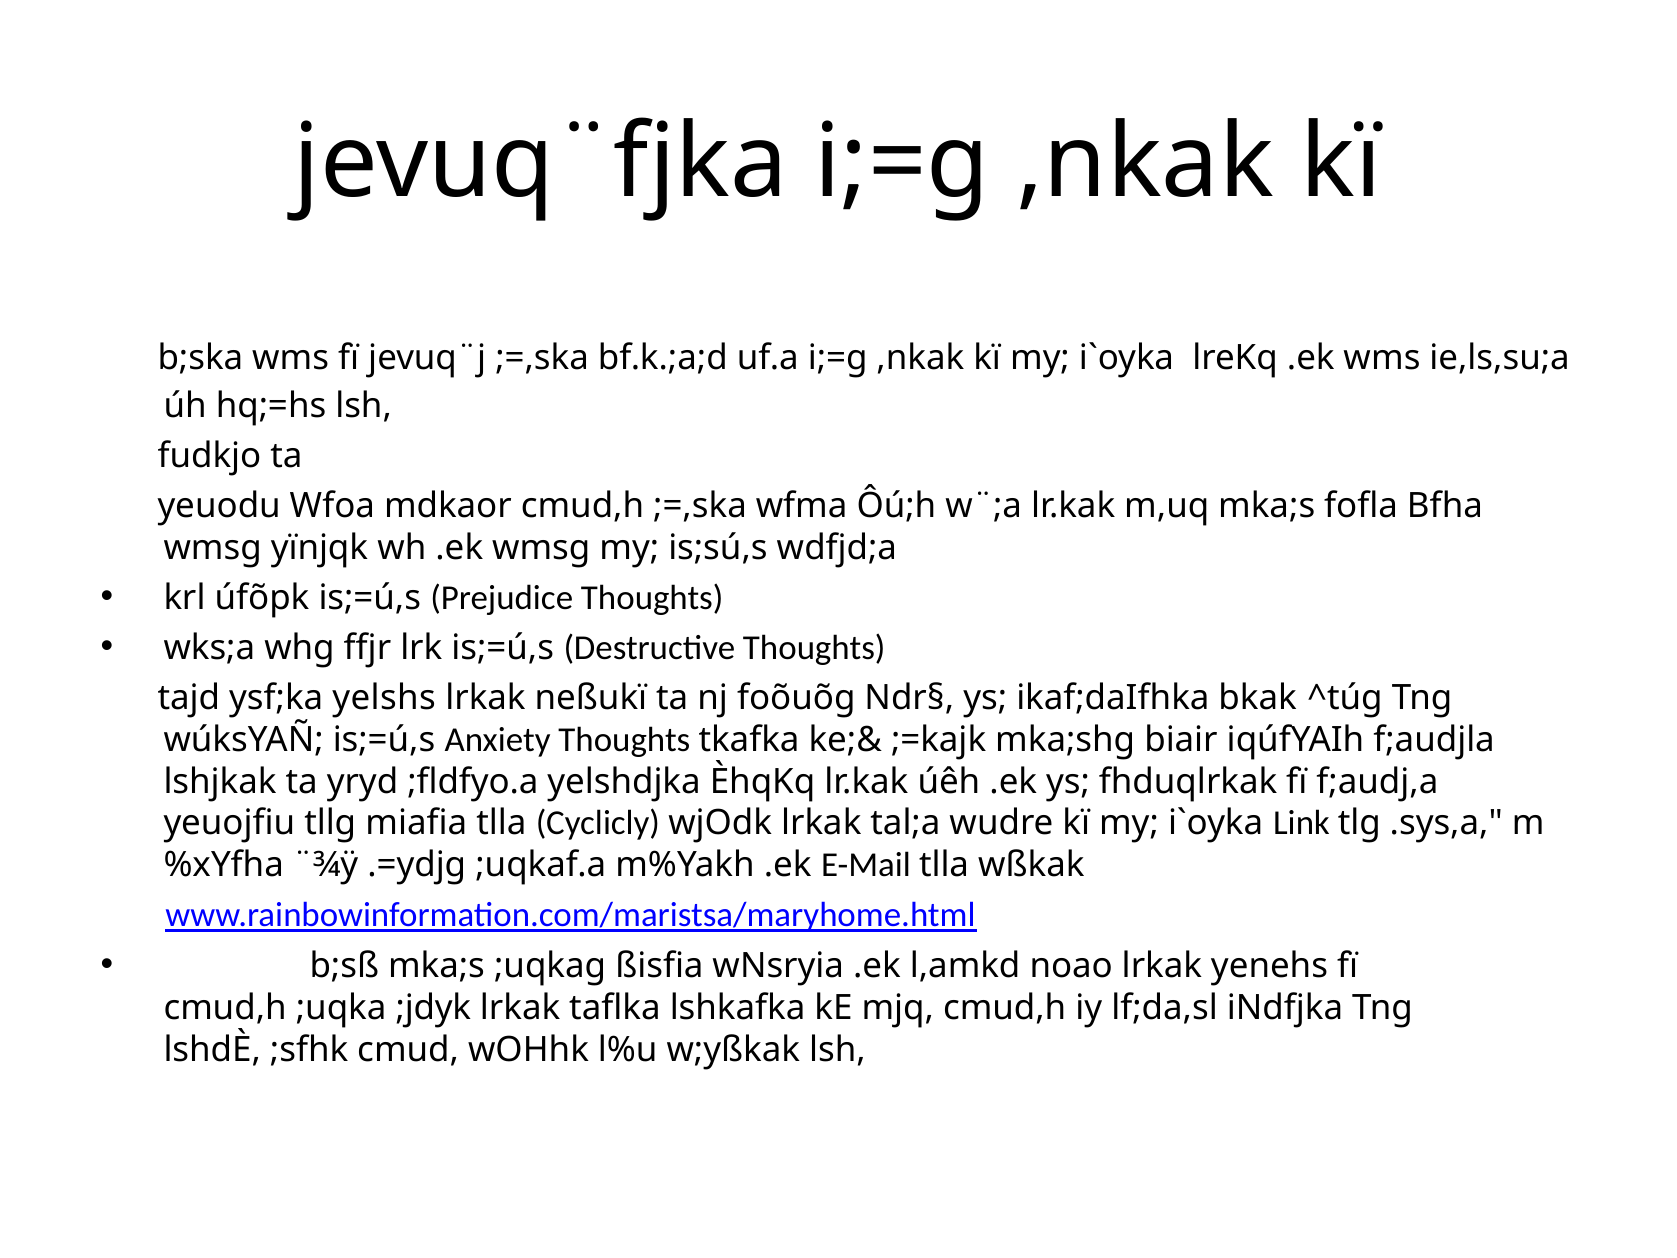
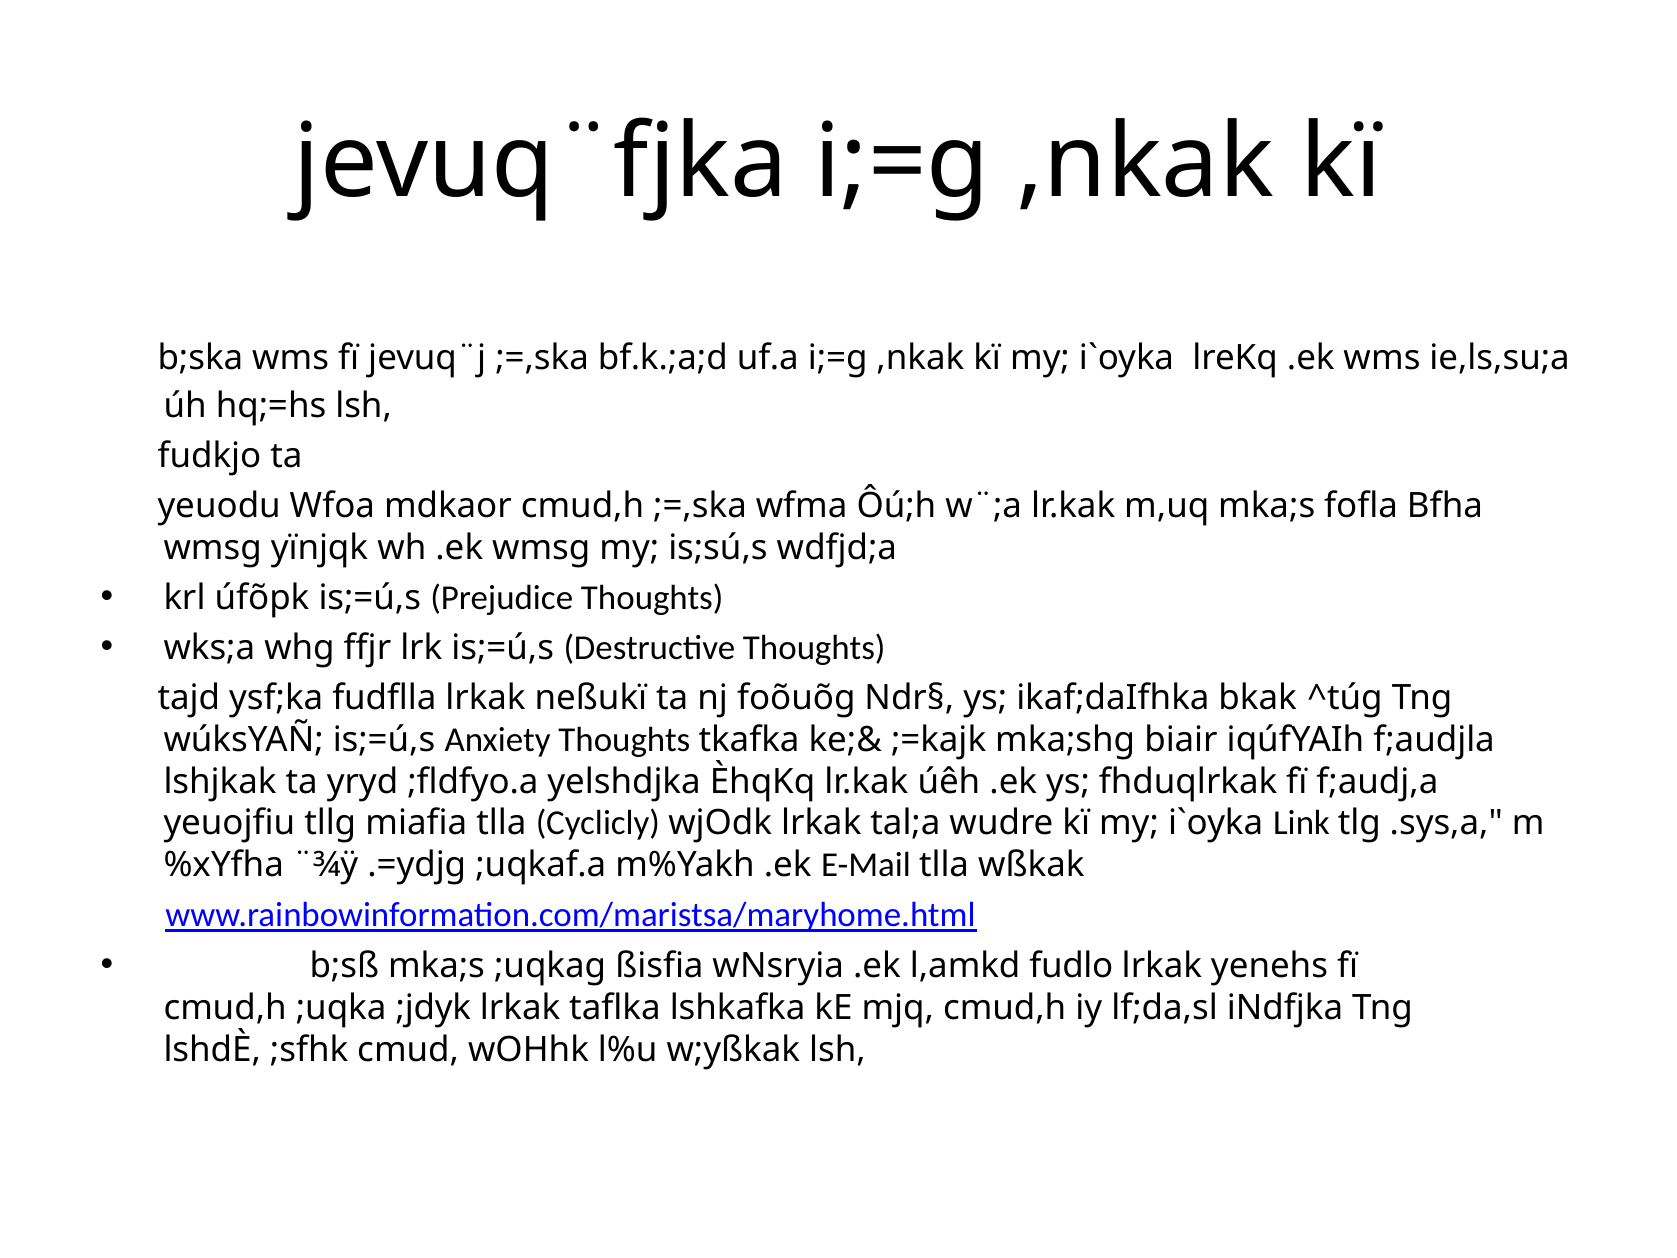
yelshs: yelshs -> fudflla
noao: noao -> fudlo
